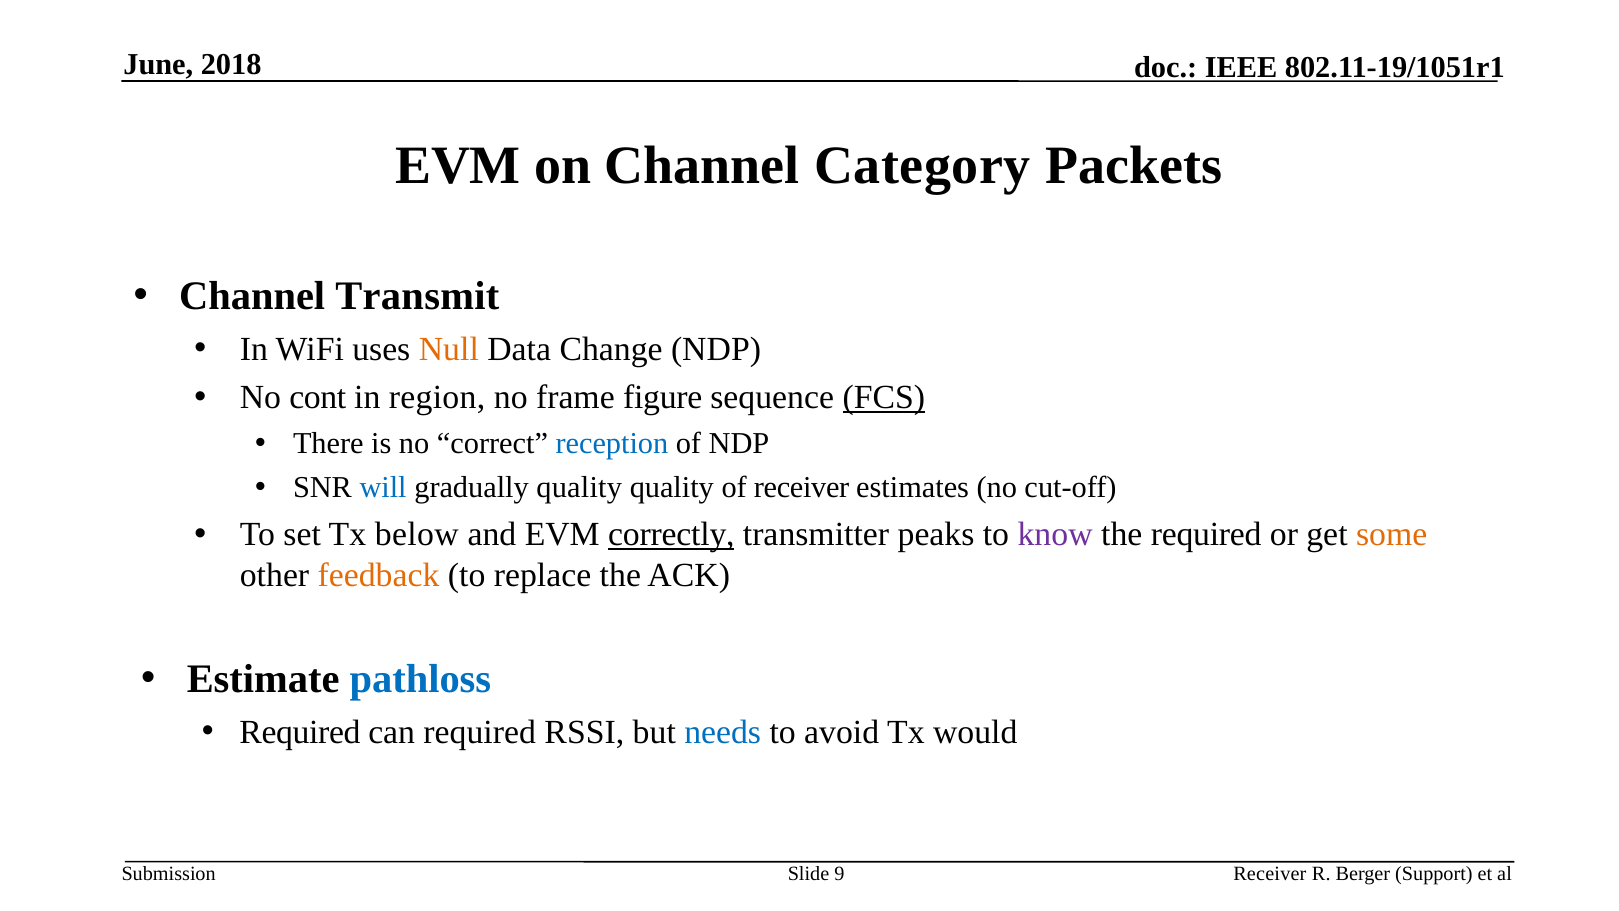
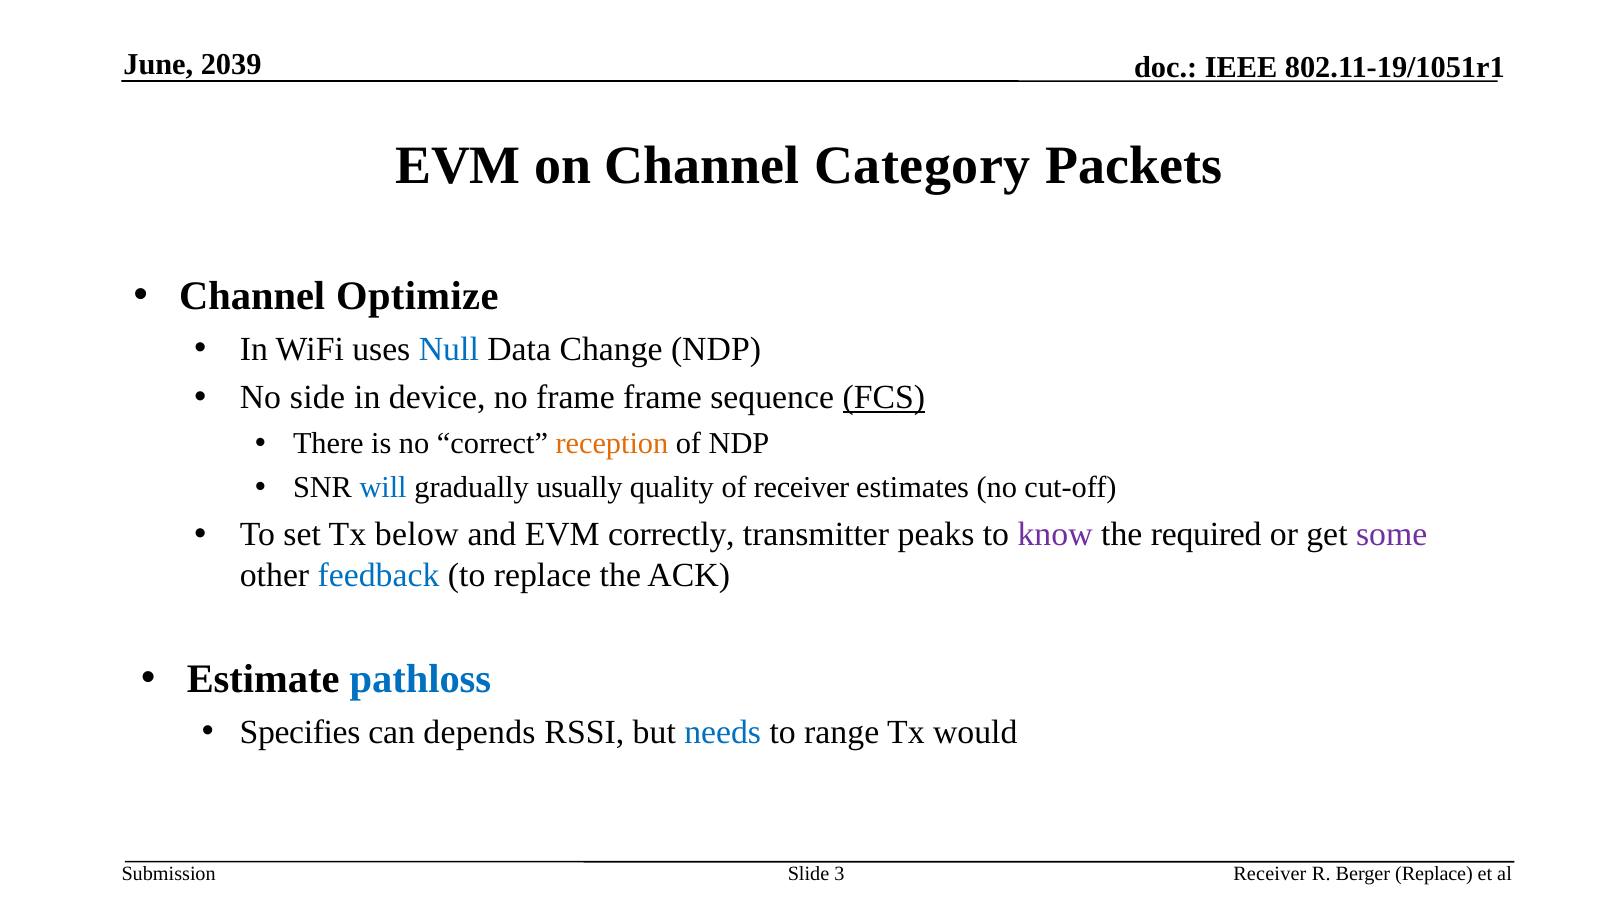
2018: 2018 -> 2039
Transmit: Transmit -> Optimize
Null colour: orange -> blue
cont: cont -> side
region: region -> device
frame figure: figure -> frame
reception colour: blue -> orange
gradually quality: quality -> usually
correctly underline: present -> none
some colour: orange -> purple
feedback colour: orange -> blue
Required at (300, 732): Required -> Specifies
can required: required -> depends
avoid: avoid -> range
9: 9 -> 3
Berger Support: Support -> Replace
